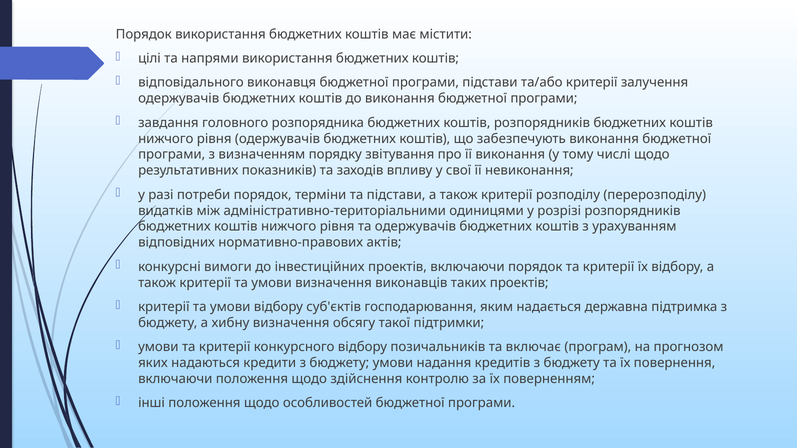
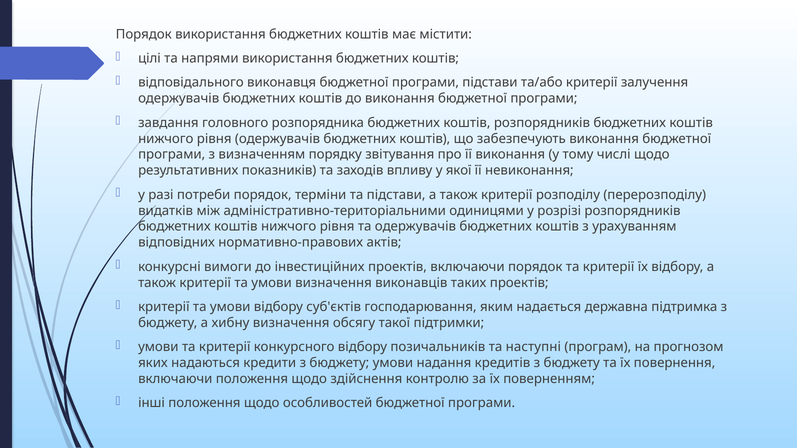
свої: свої -> якої
включає: включає -> наступні
